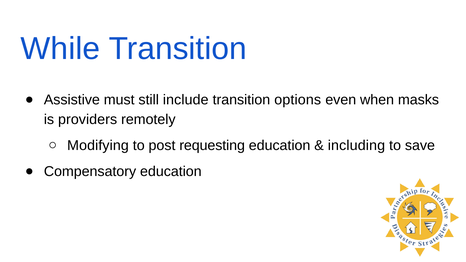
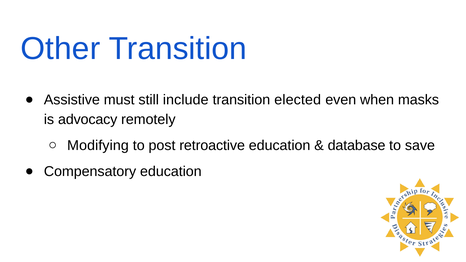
While: While -> Other
options: options -> elected
providers: providers -> advocacy
requesting: requesting -> retroactive
including: including -> database
